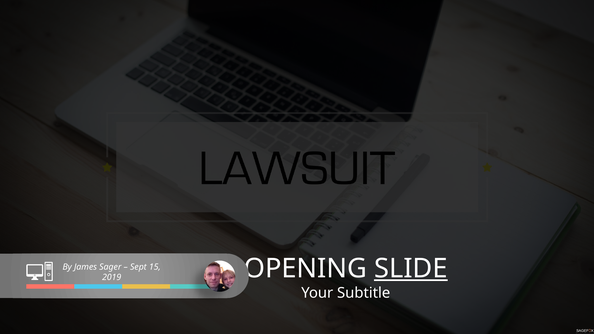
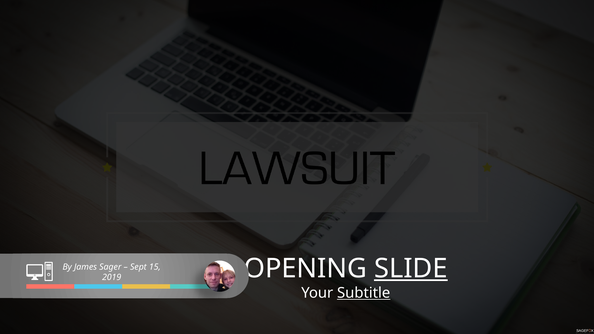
Subtitle underline: none -> present
